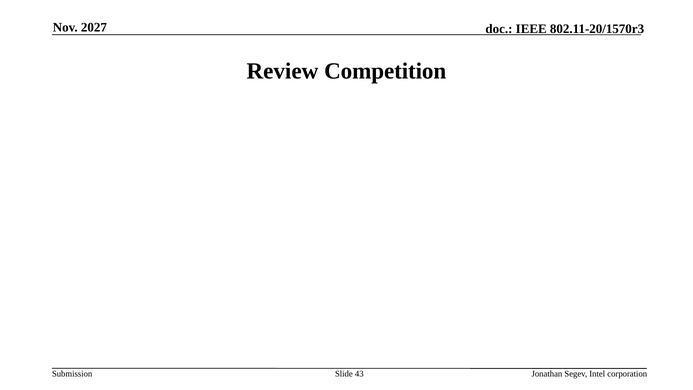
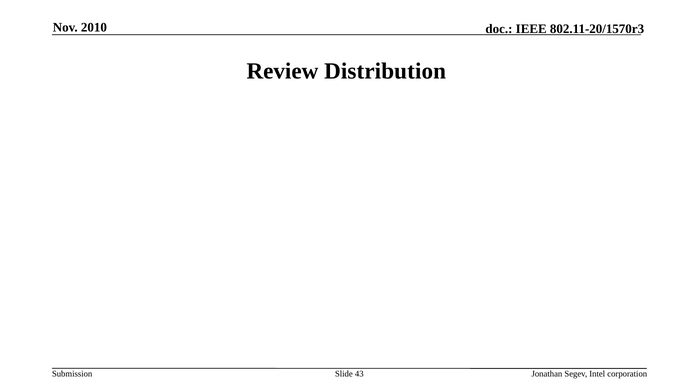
2027: 2027 -> 2010
Competition: Competition -> Distribution
